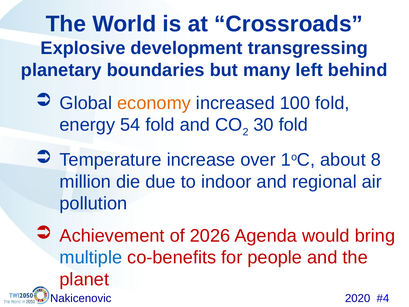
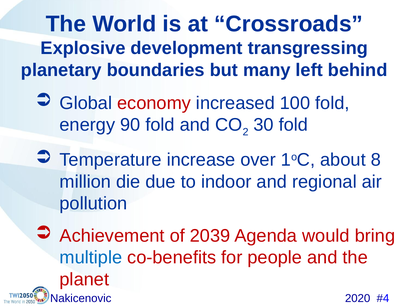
economy colour: orange -> red
54: 54 -> 90
2026: 2026 -> 2039
